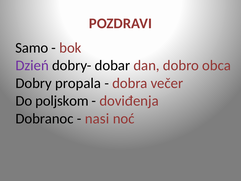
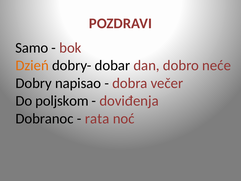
Dzień colour: purple -> orange
obca: obca -> neće
propala: propala -> napisao
nasi: nasi -> rata
